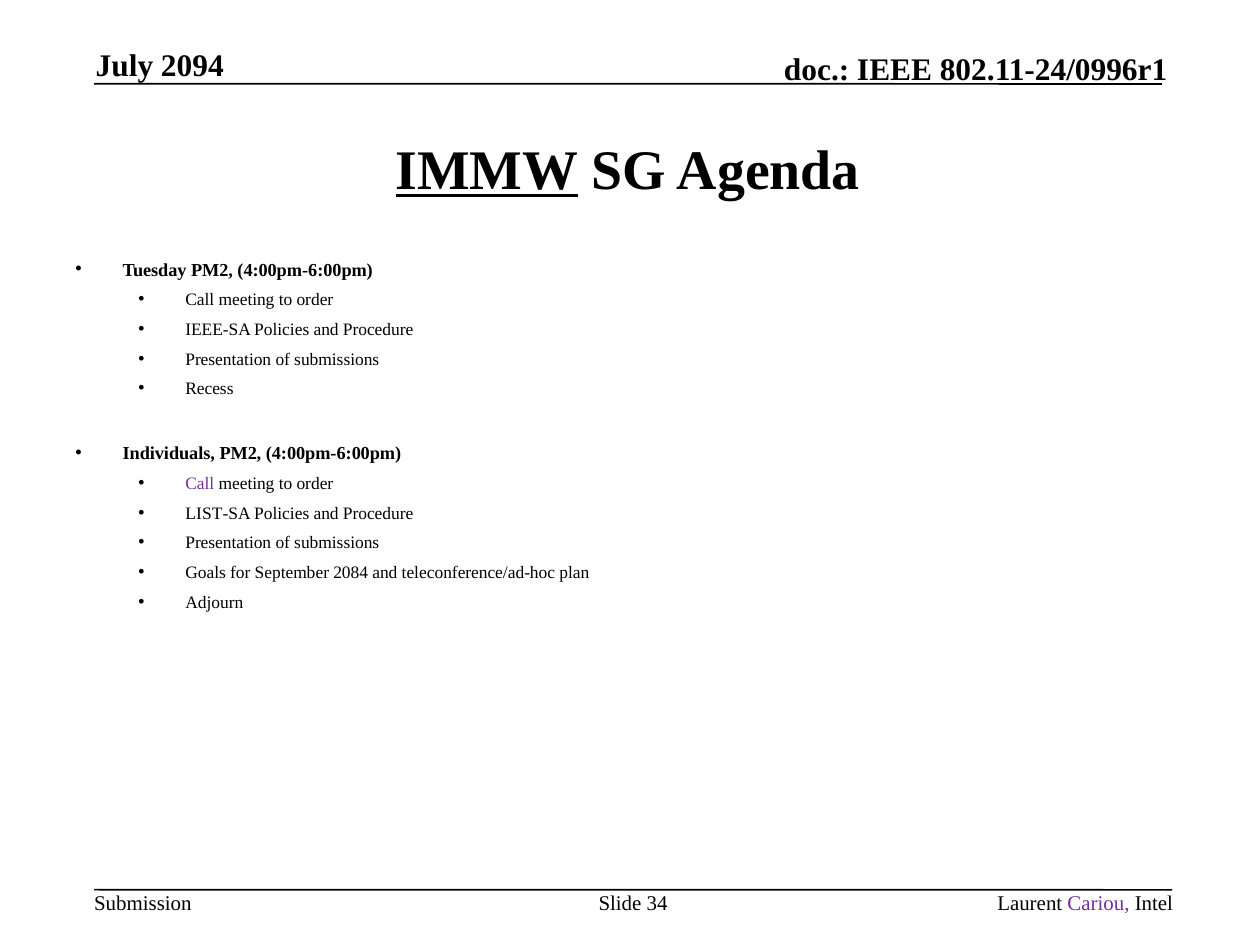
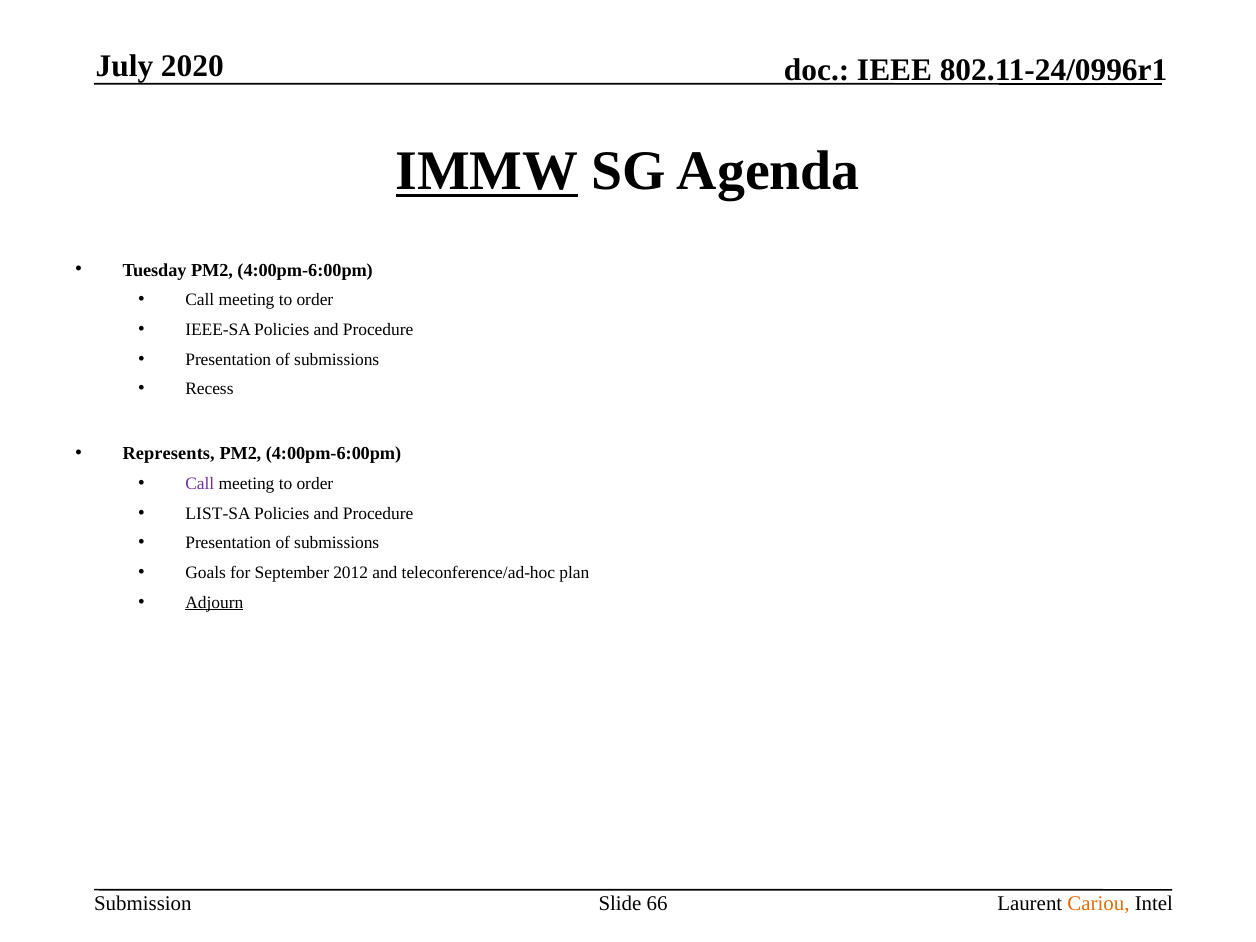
2094: 2094 -> 2020
Individuals: Individuals -> Represents
2084: 2084 -> 2012
Adjourn underline: none -> present
34: 34 -> 66
Cariou colour: purple -> orange
